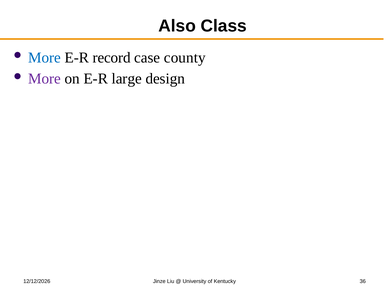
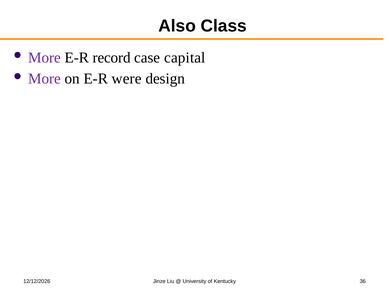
More at (45, 57) colour: blue -> purple
county: county -> capital
large: large -> were
